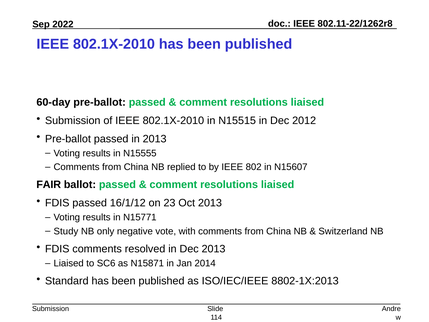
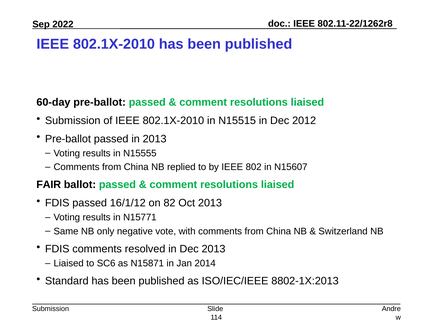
23: 23 -> 82
Study: Study -> Same
